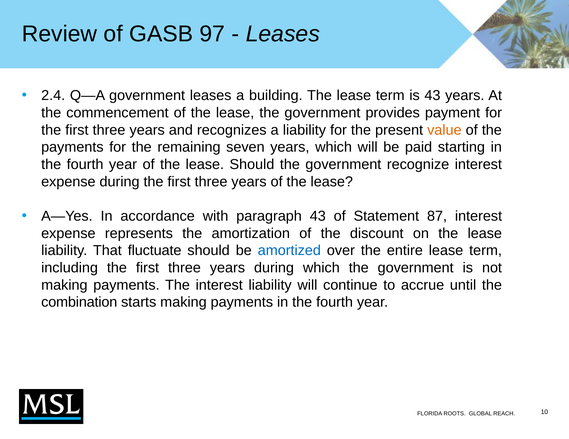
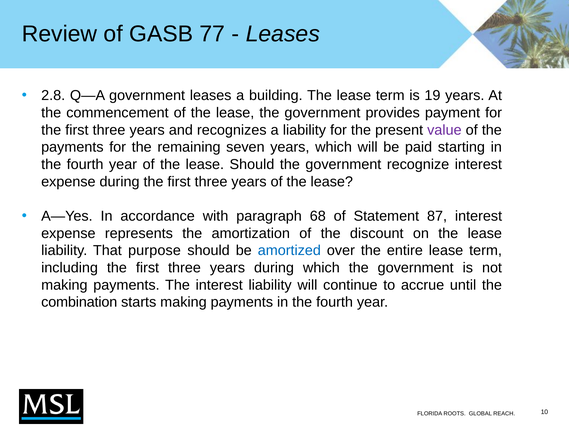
97: 97 -> 77
2.4: 2.4 -> 2.8
is 43: 43 -> 19
value colour: orange -> purple
paragraph 43: 43 -> 68
fluctuate: fluctuate -> purpose
